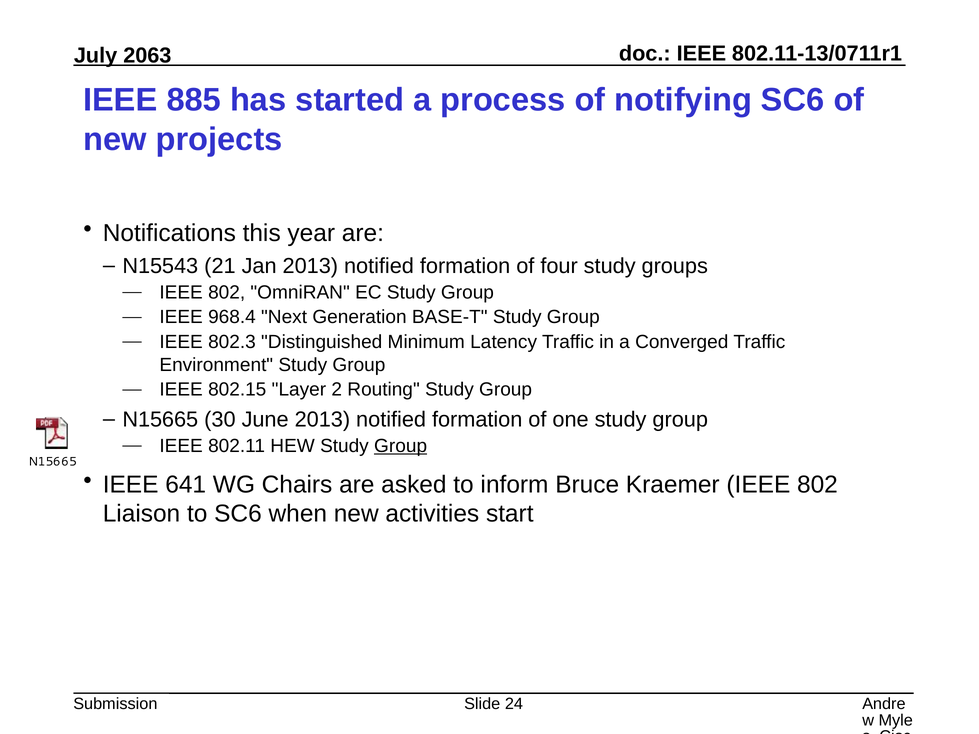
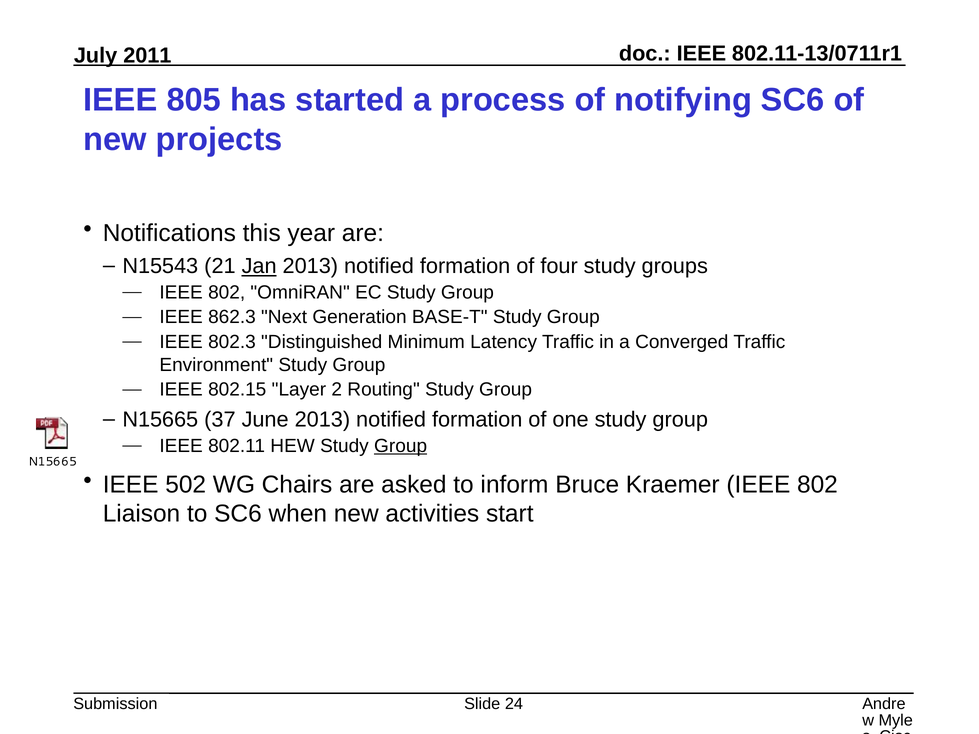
2063: 2063 -> 2011
885: 885 -> 805
Jan underline: none -> present
968.4: 968.4 -> 862.3
30: 30 -> 37
641: 641 -> 502
